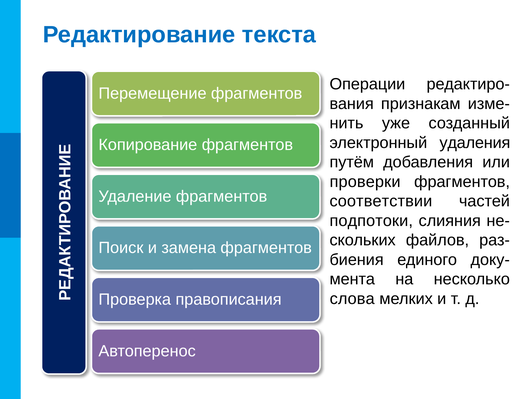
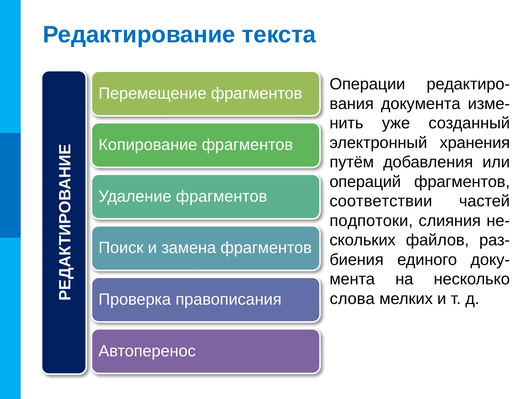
признакам: признакам -> документа
удаления: удаления -> хранения
проверки: проверки -> операций
